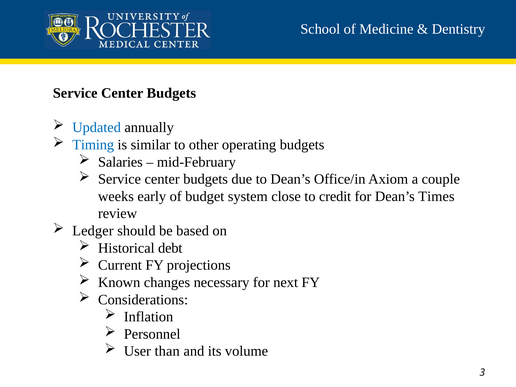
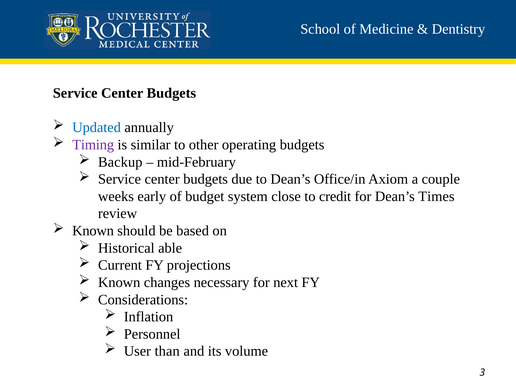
Timing colour: blue -> purple
Salaries: Salaries -> Backup
Ledger at (93, 231): Ledger -> Known
debt: debt -> able
